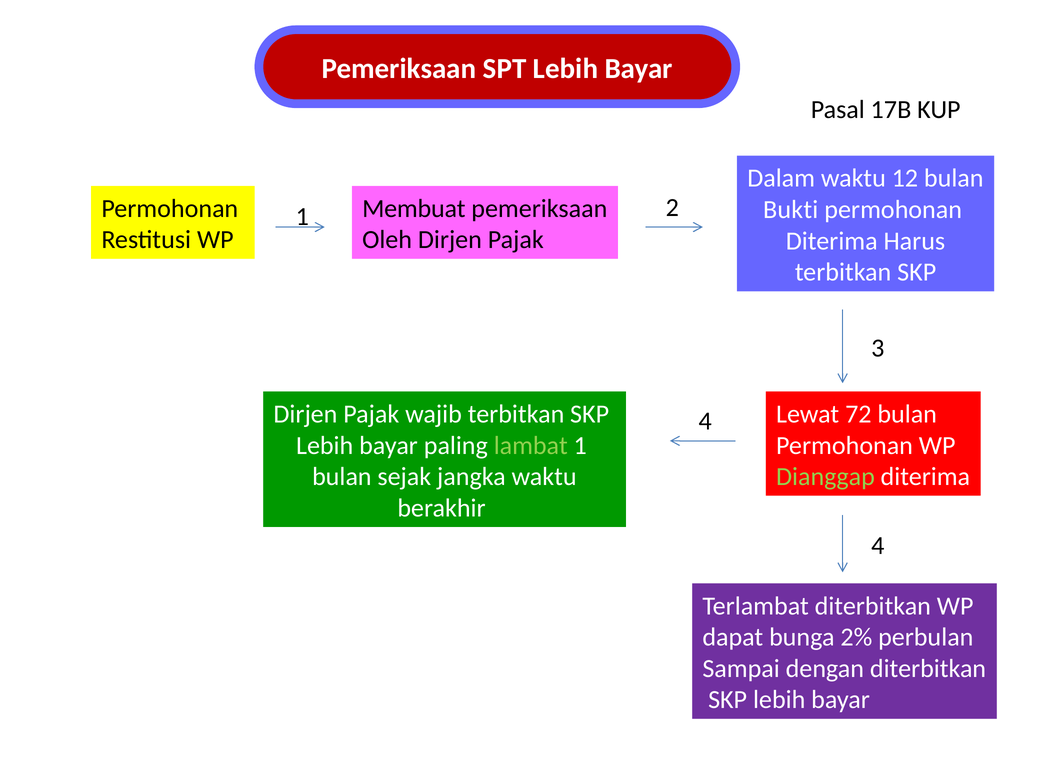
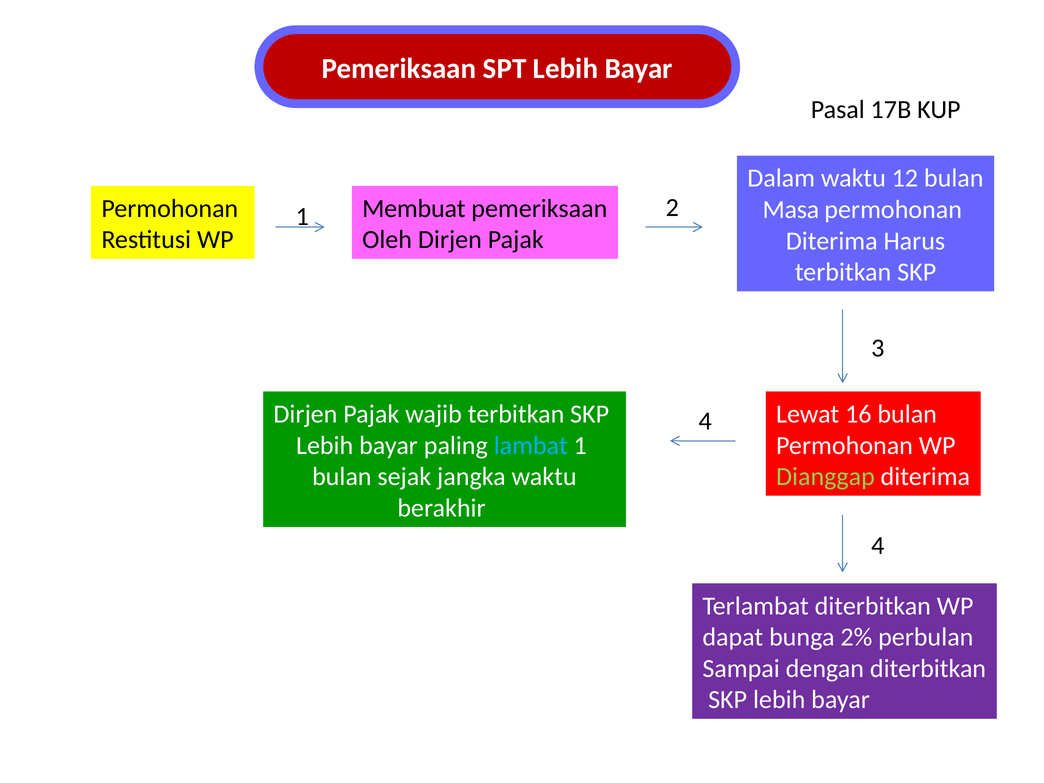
Bukti: Bukti -> Masa
72: 72 -> 16
lambat colour: light green -> light blue
